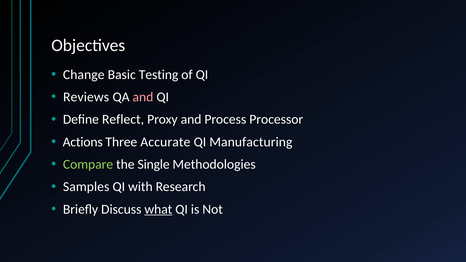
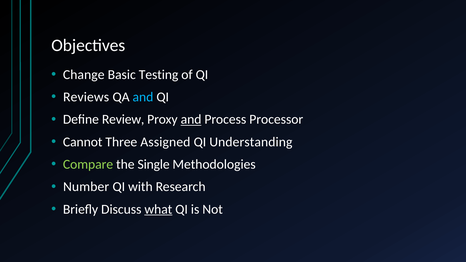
and at (143, 97) colour: pink -> light blue
Reflect: Reflect -> Review
and at (191, 120) underline: none -> present
Actions: Actions -> Cannot
Accurate: Accurate -> Assigned
Manufacturing: Manufacturing -> Understanding
Samples: Samples -> Number
